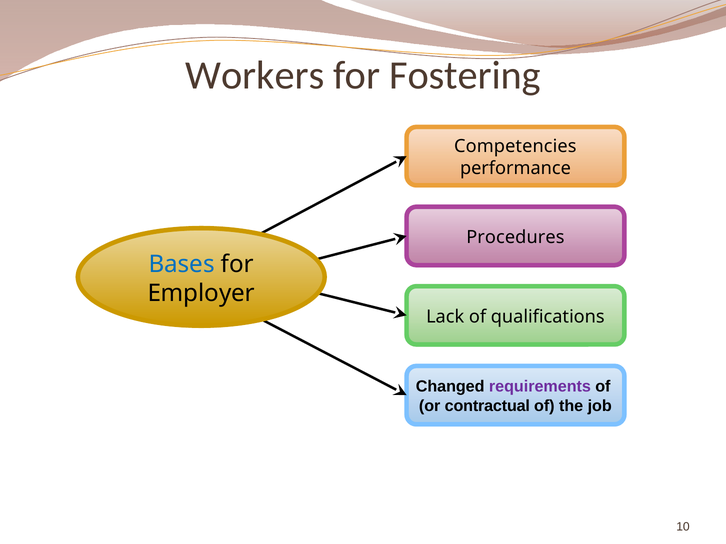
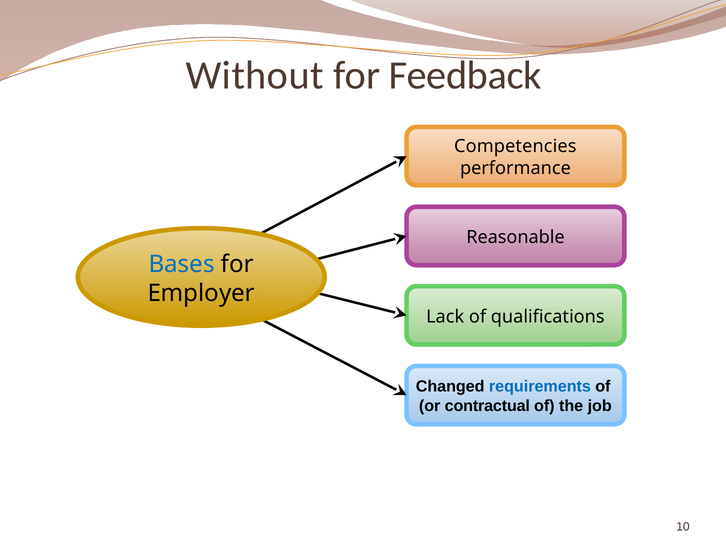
Workers: Workers -> Without
Fostering: Fostering -> Feedback
Procedures: Procedures -> Reasonable
requirements colour: purple -> blue
